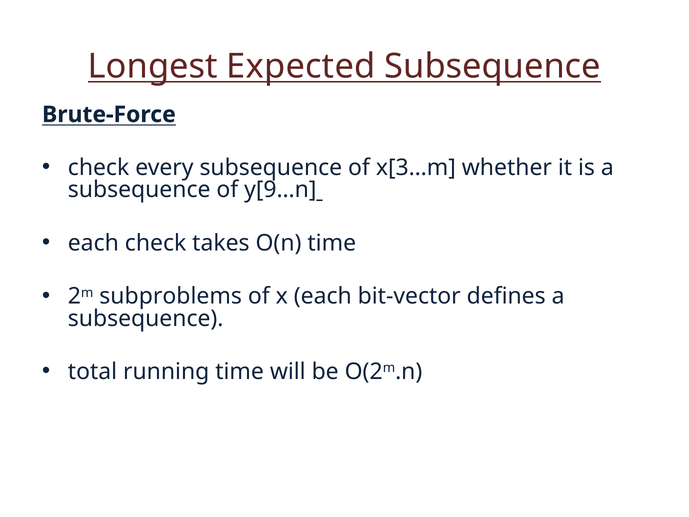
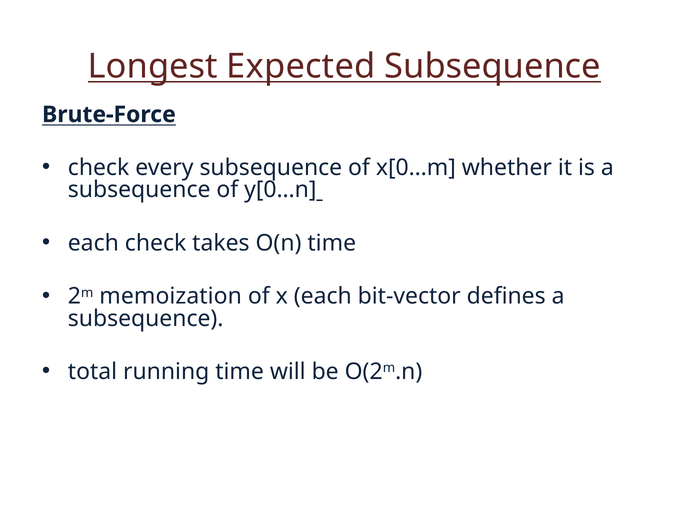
x[3…m: x[3…m -> x[0…m
y[9…n: y[9…n -> y[0…n
subproblems: subproblems -> memoization
